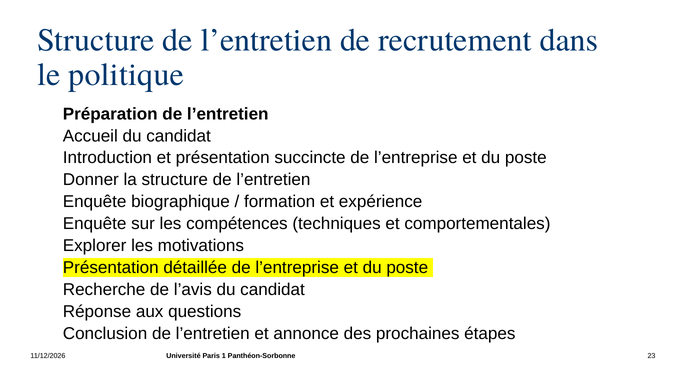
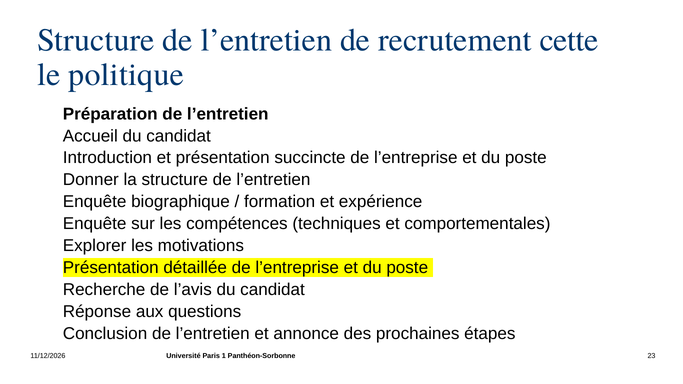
dans: dans -> cette
